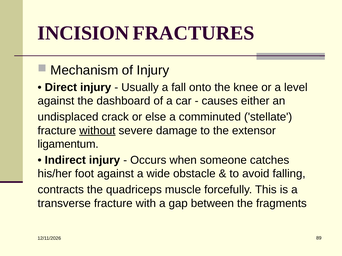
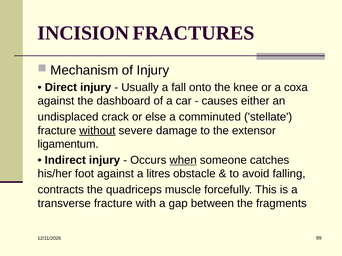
level: level -> coxa
when underline: none -> present
wide: wide -> litres
